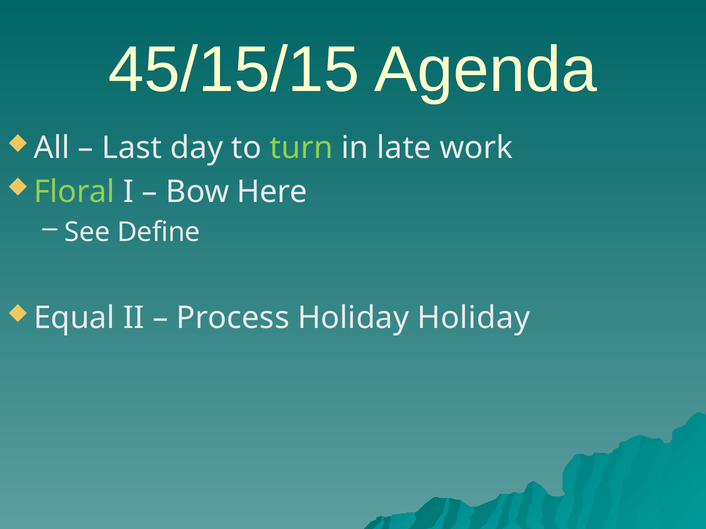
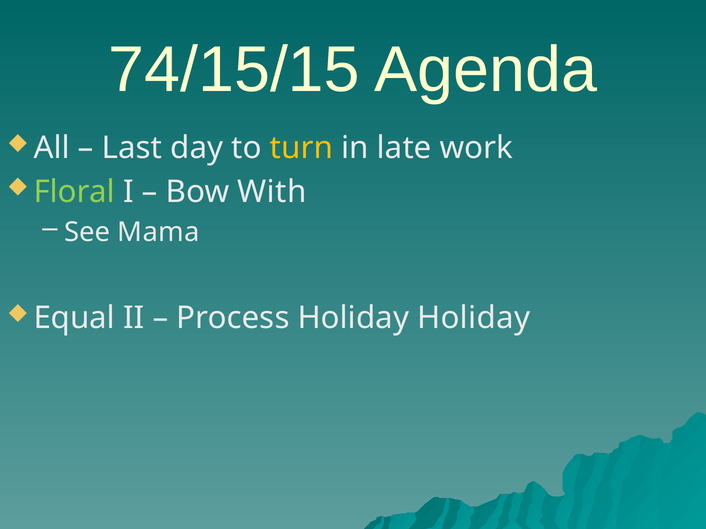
45/15/15: 45/15/15 -> 74/15/15
turn colour: light green -> yellow
Here: Here -> With
Define: Define -> Mama
